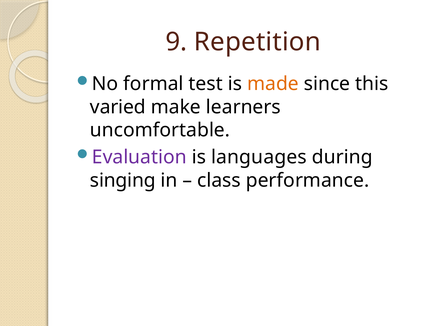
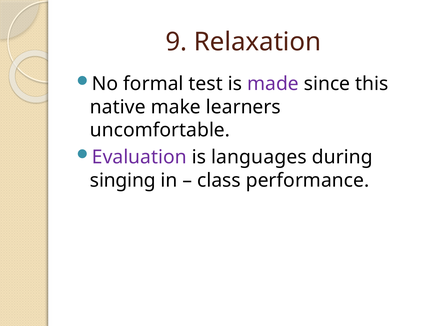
Repetition: Repetition -> Relaxation
made colour: orange -> purple
varied: varied -> native
